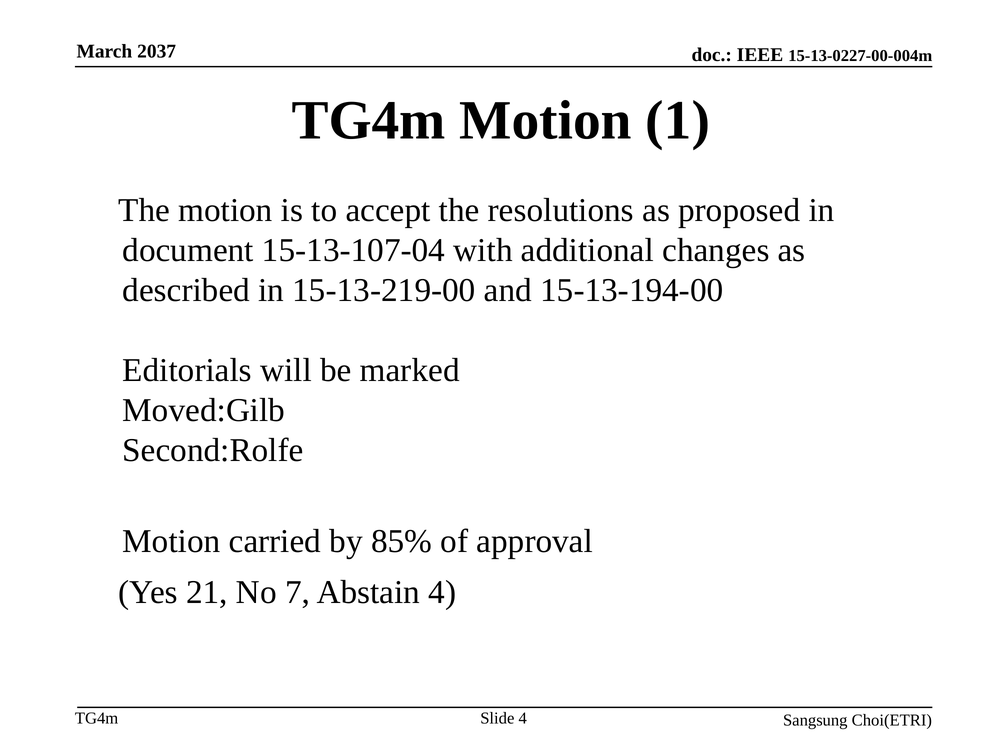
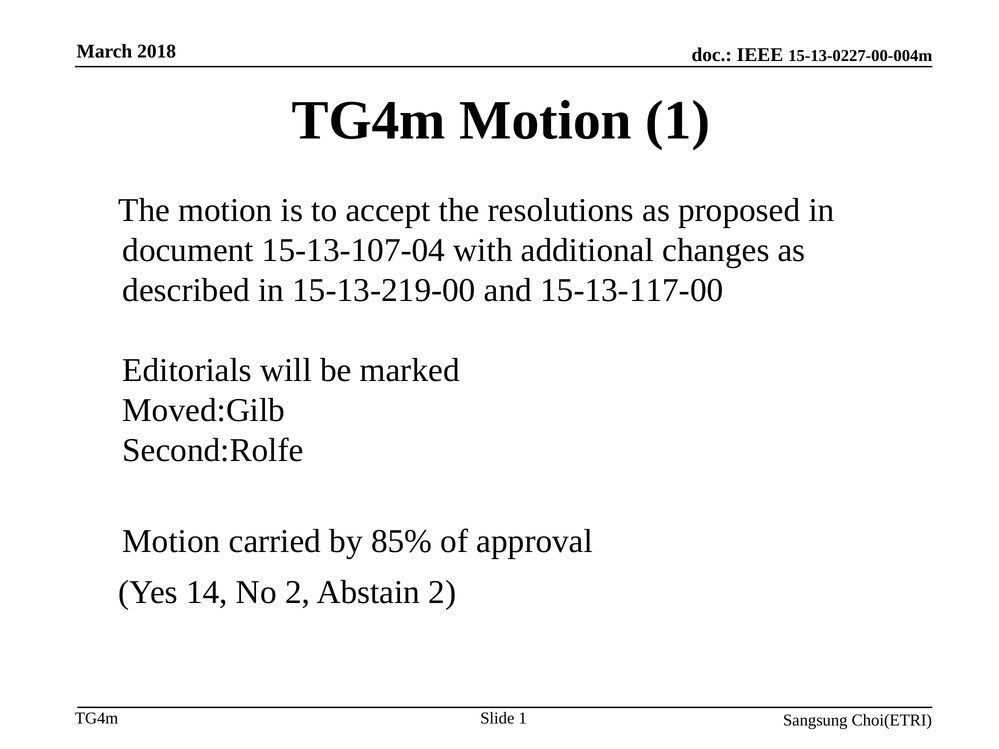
2037: 2037 -> 2018
15-13-194-00: 15-13-194-00 -> 15-13-117-00
21: 21 -> 14
No 7: 7 -> 2
Abstain 4: 4 -> 2
Slide 4: 4 -> 1
